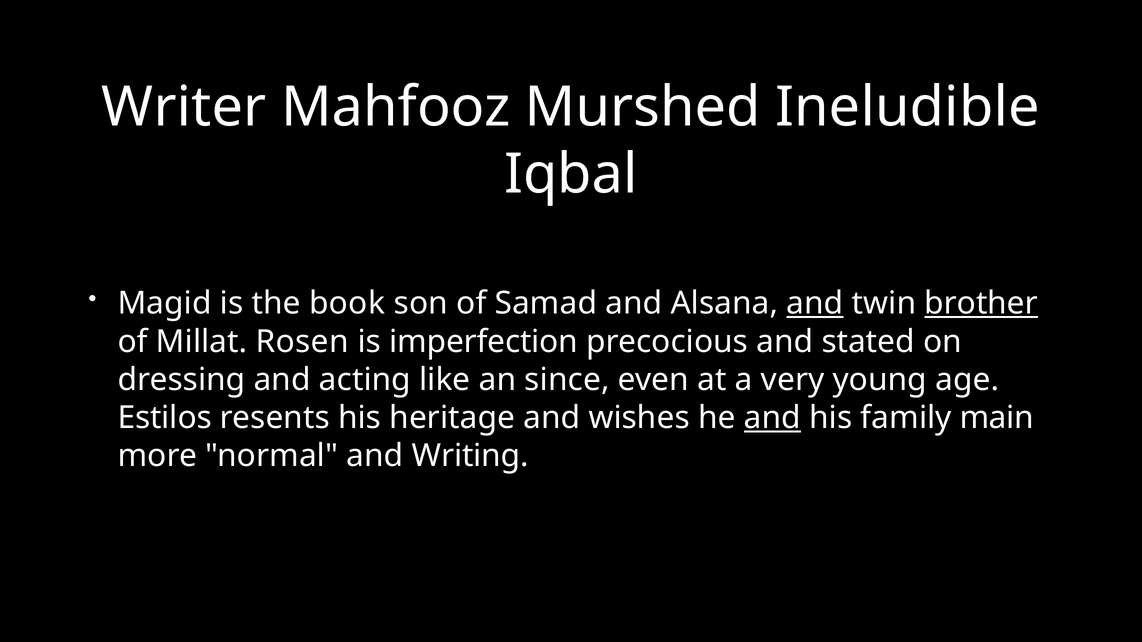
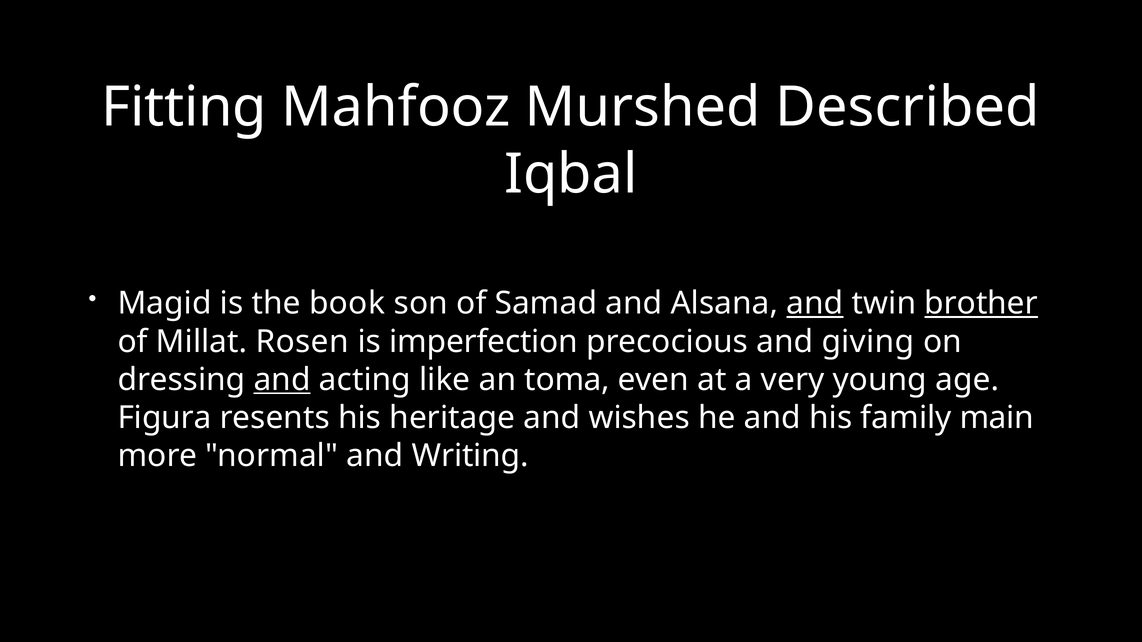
Writer: Writer -> Fitting
Ineludible: Ineludible -> Described
stated: stated -> giving
and at (282, 380) underline: none -> present
since: since -> toma
Estilos: Estilos -> Figura
and at (772, 418) underline: present -> none
